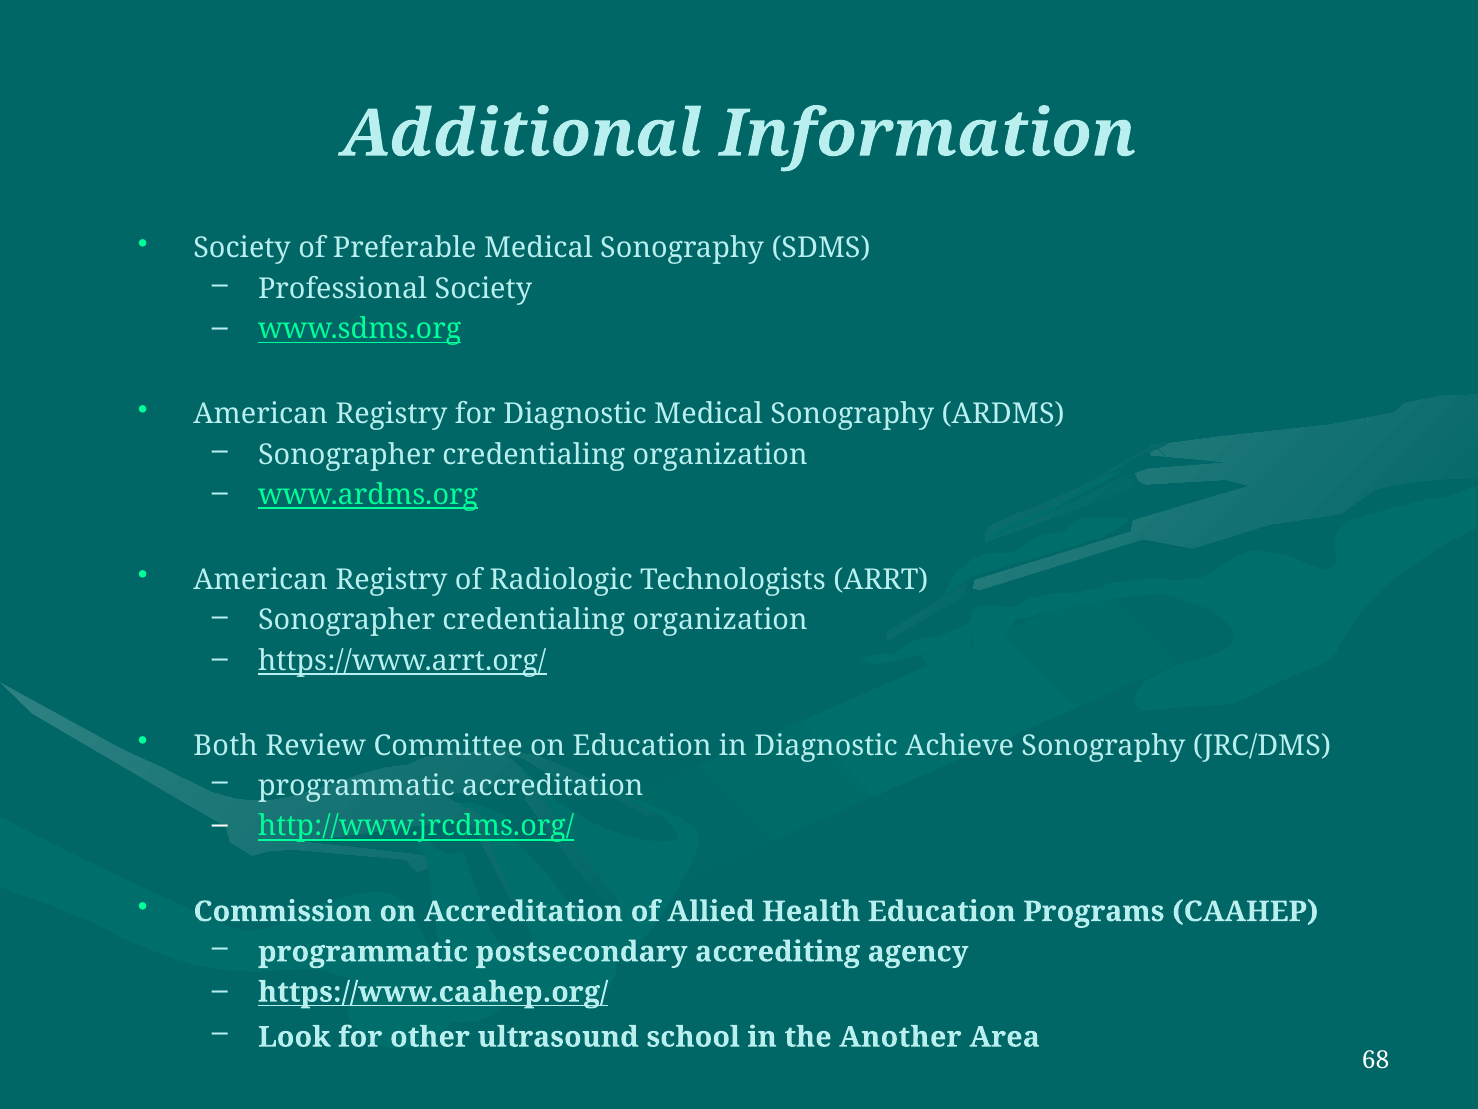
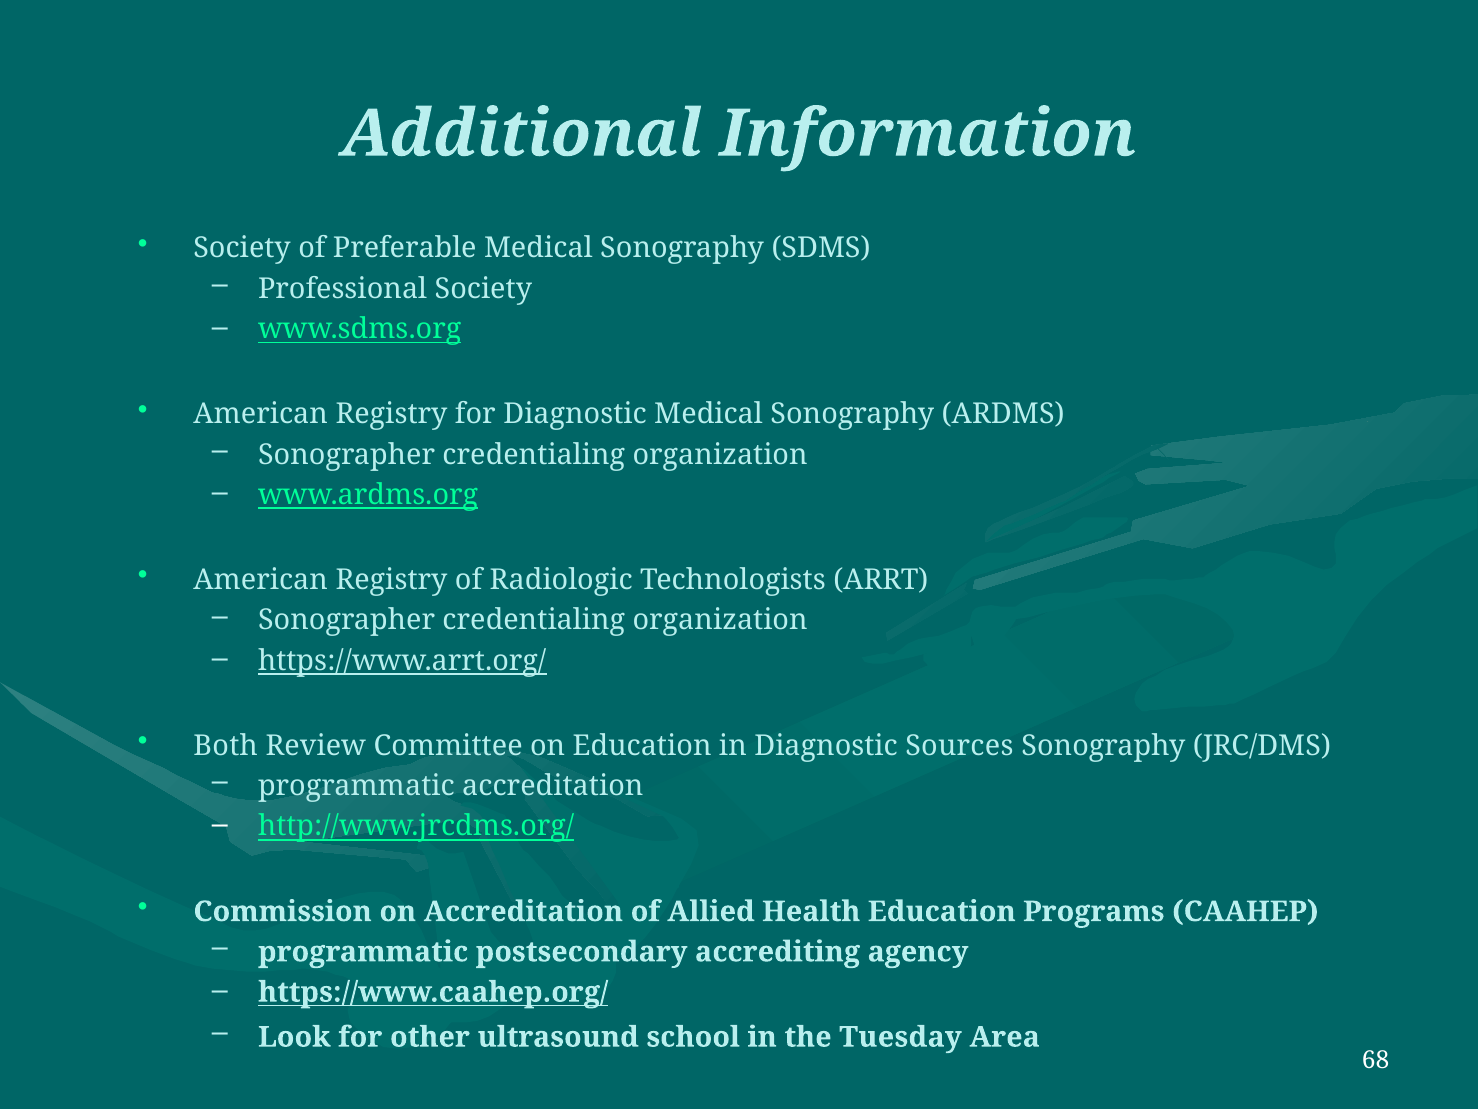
Achieve: Achieve -> Sources
Another: Another -> Tuesday
